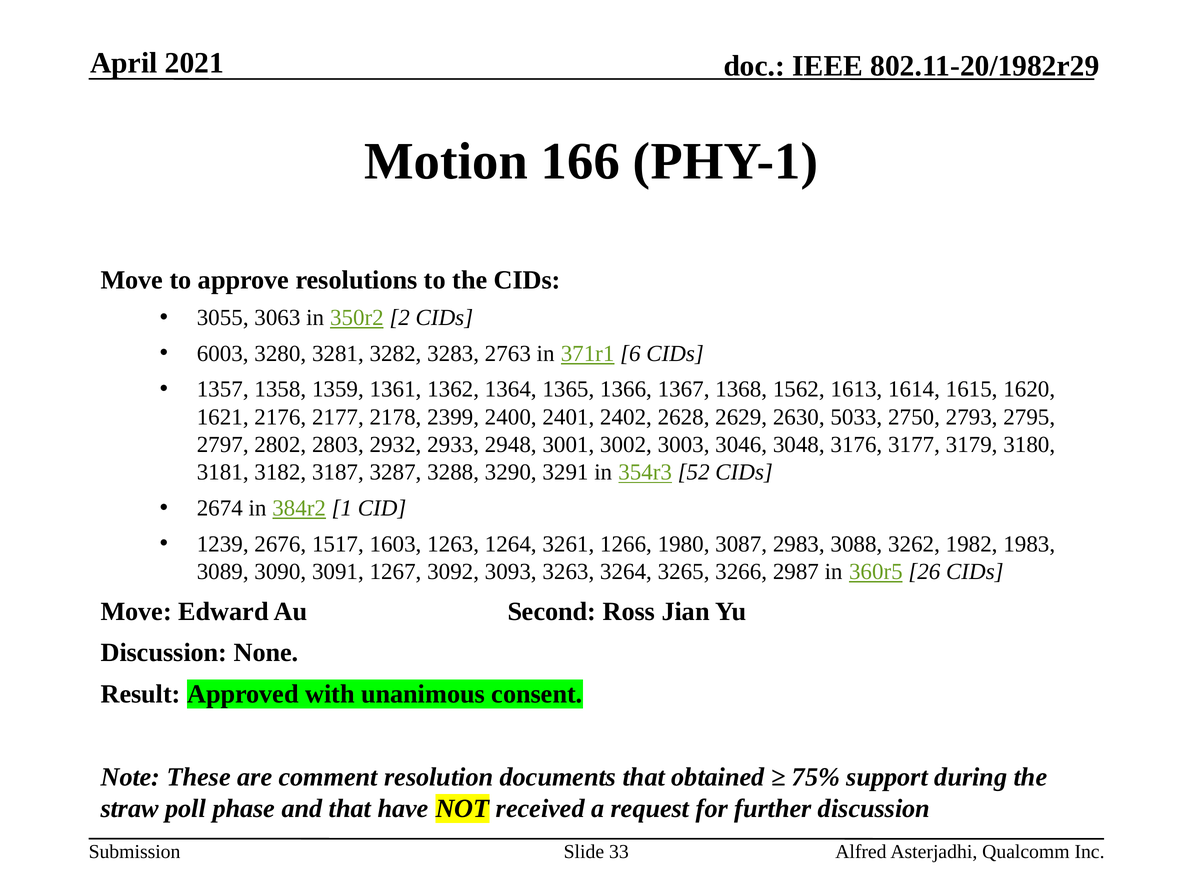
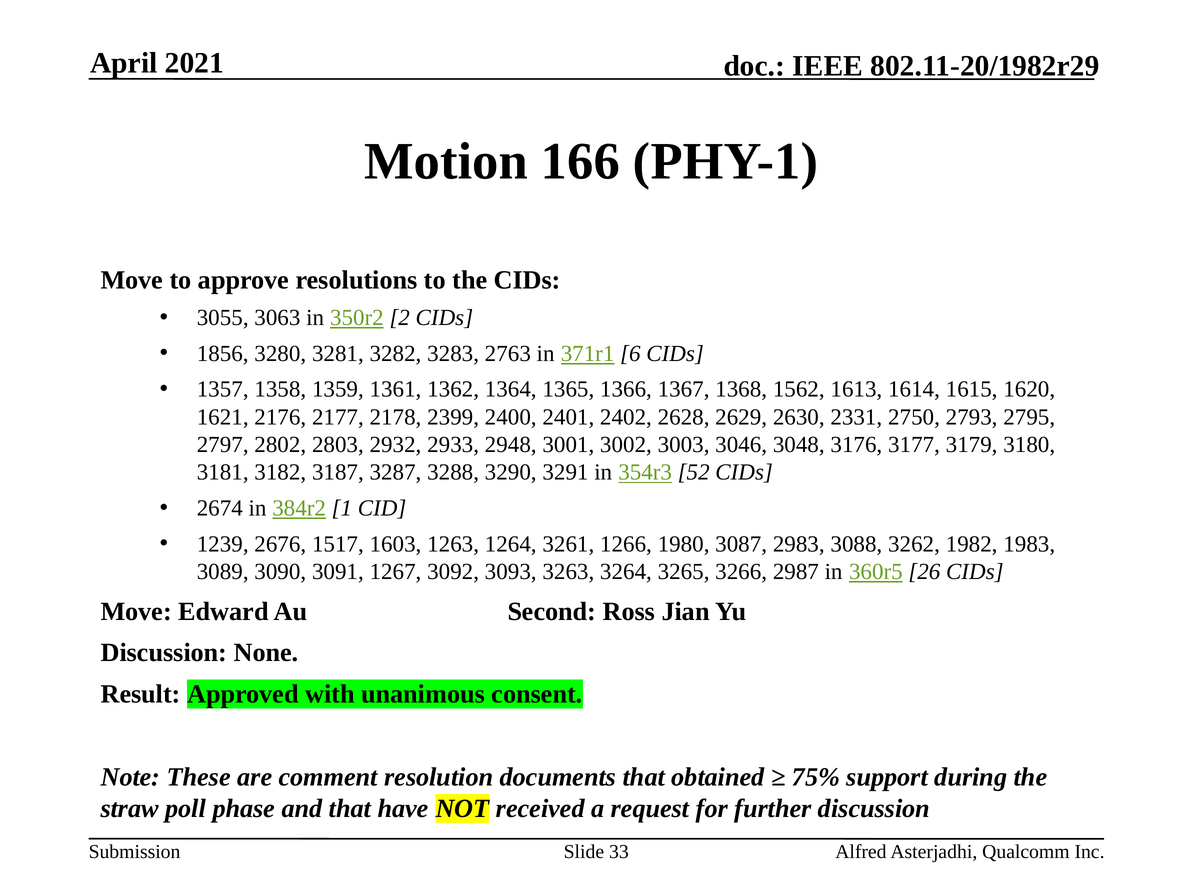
6003: 6003 -> 1856
5033: 5033 -> 2331
